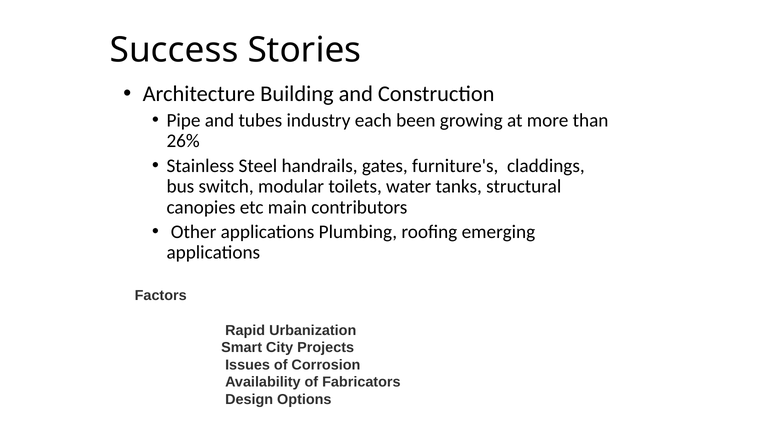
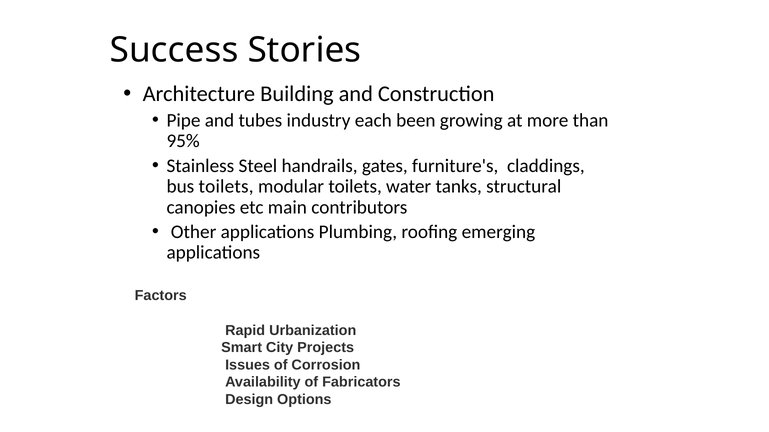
26%: 26% -> 95%
bus switch: switch -> toilets
